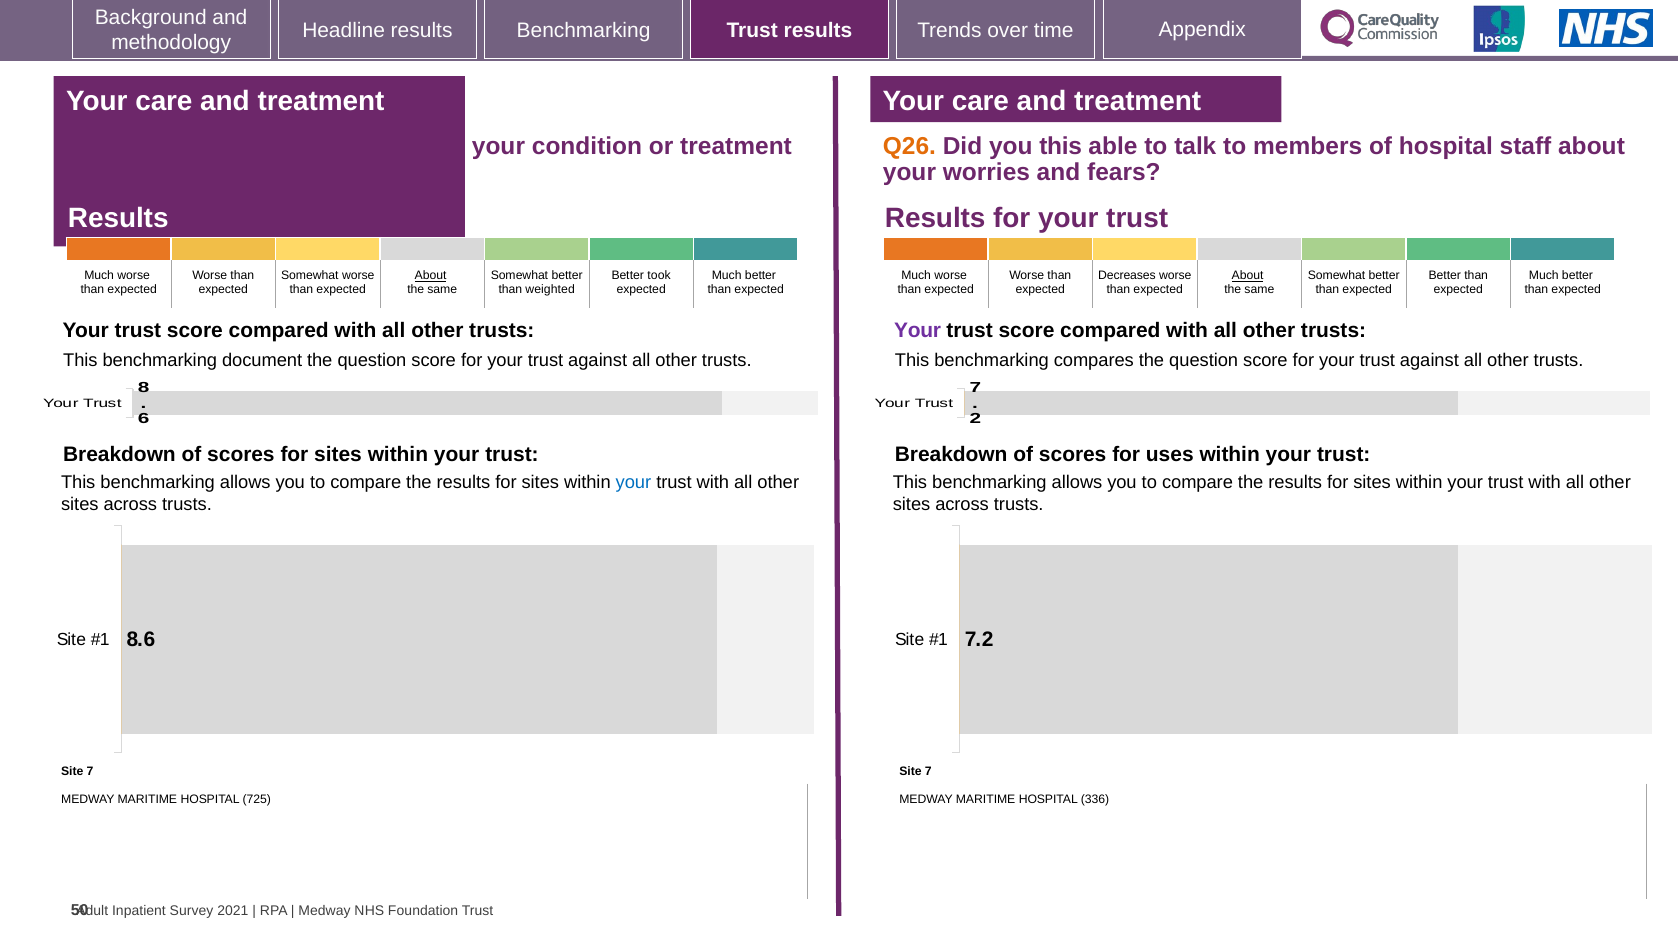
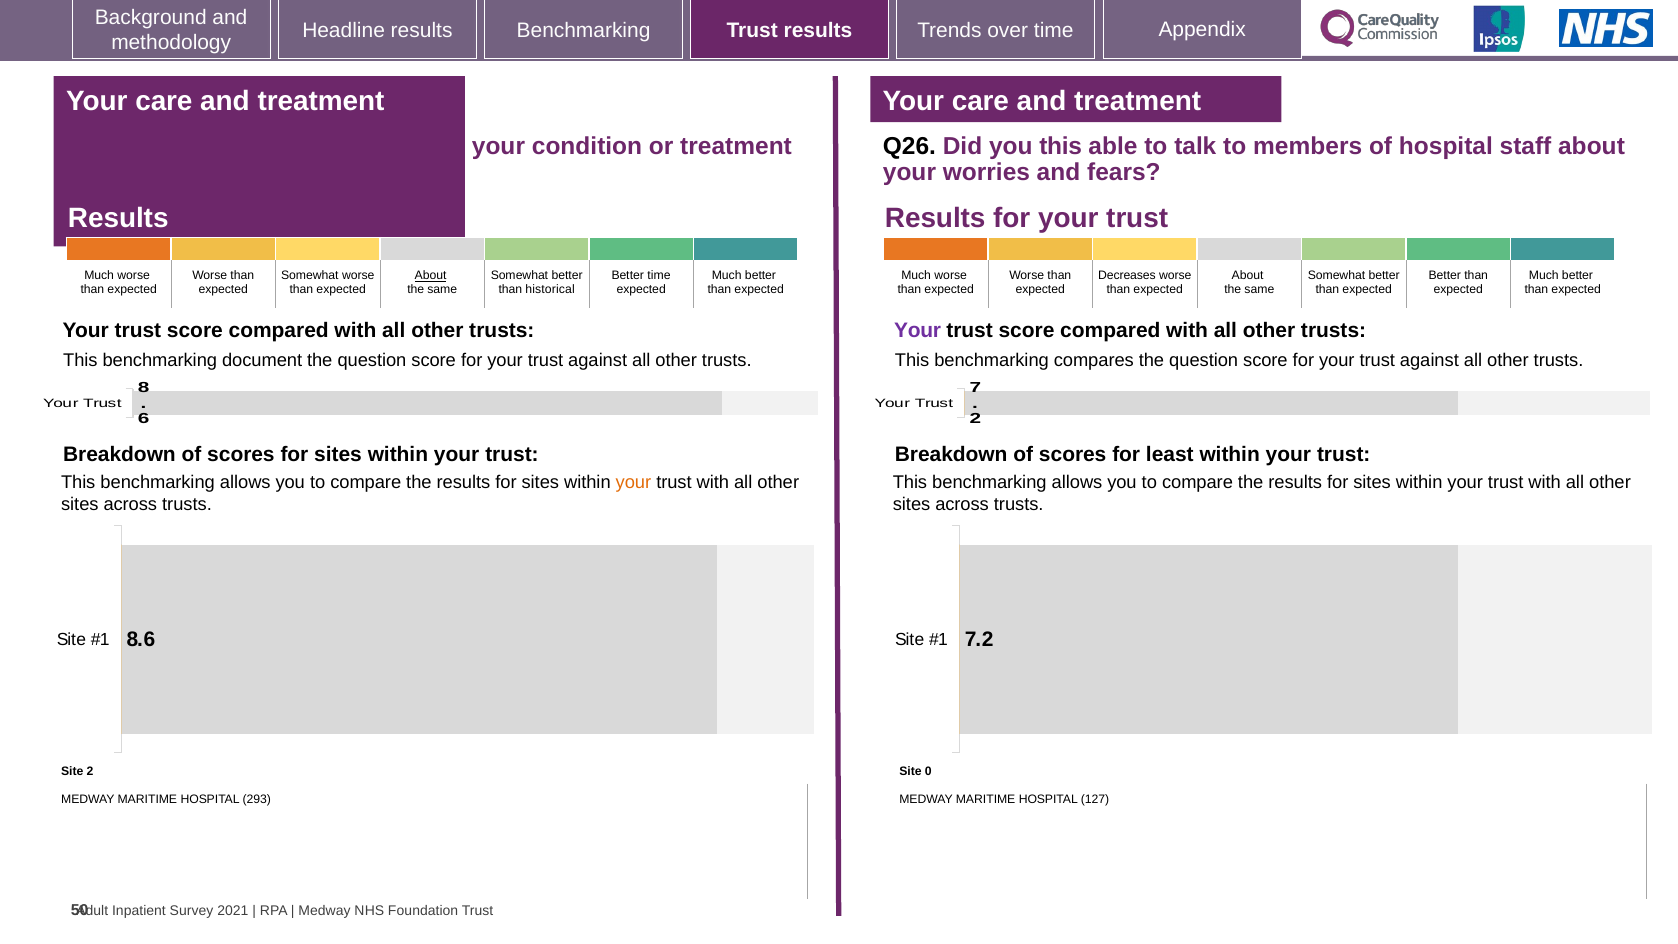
Q26 colour: orange -> black
Better took: took -> time
About at (1248, 276) underline: present -> none
weighted: weighted -> historical
uses: uses -> least
your at (633, 483) colour: blue -> orange
7 at (90, 772): 7 -> 2
7 at (928, 772): 7 -> 0
725: 725 -> 293
336: 336 -> 127
